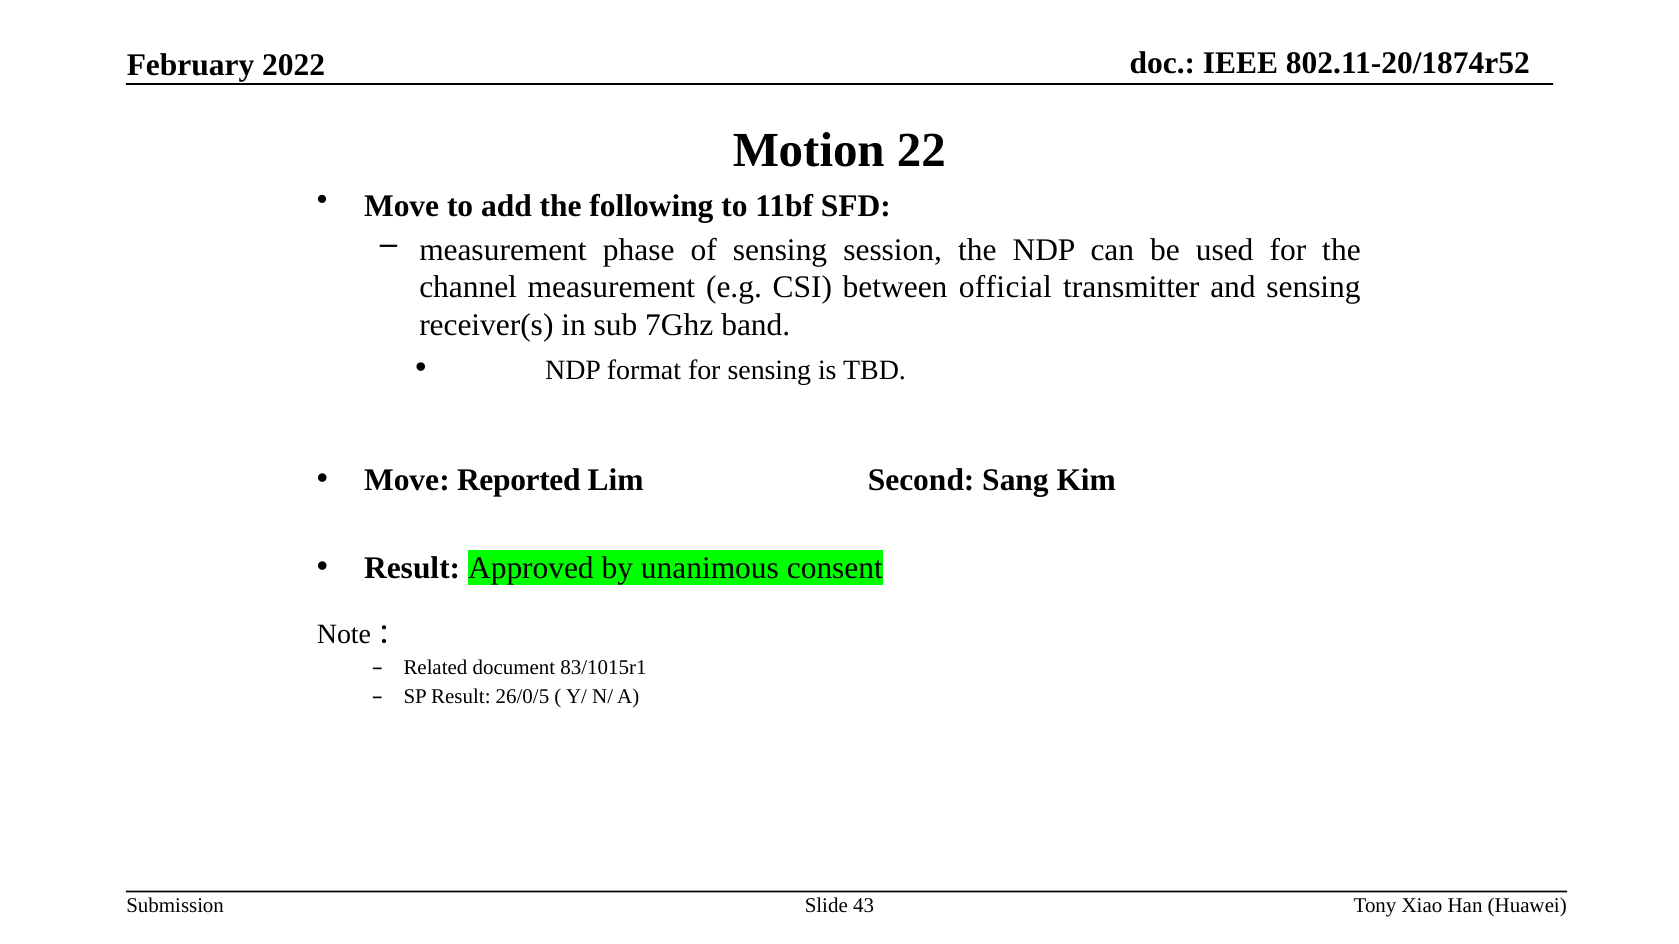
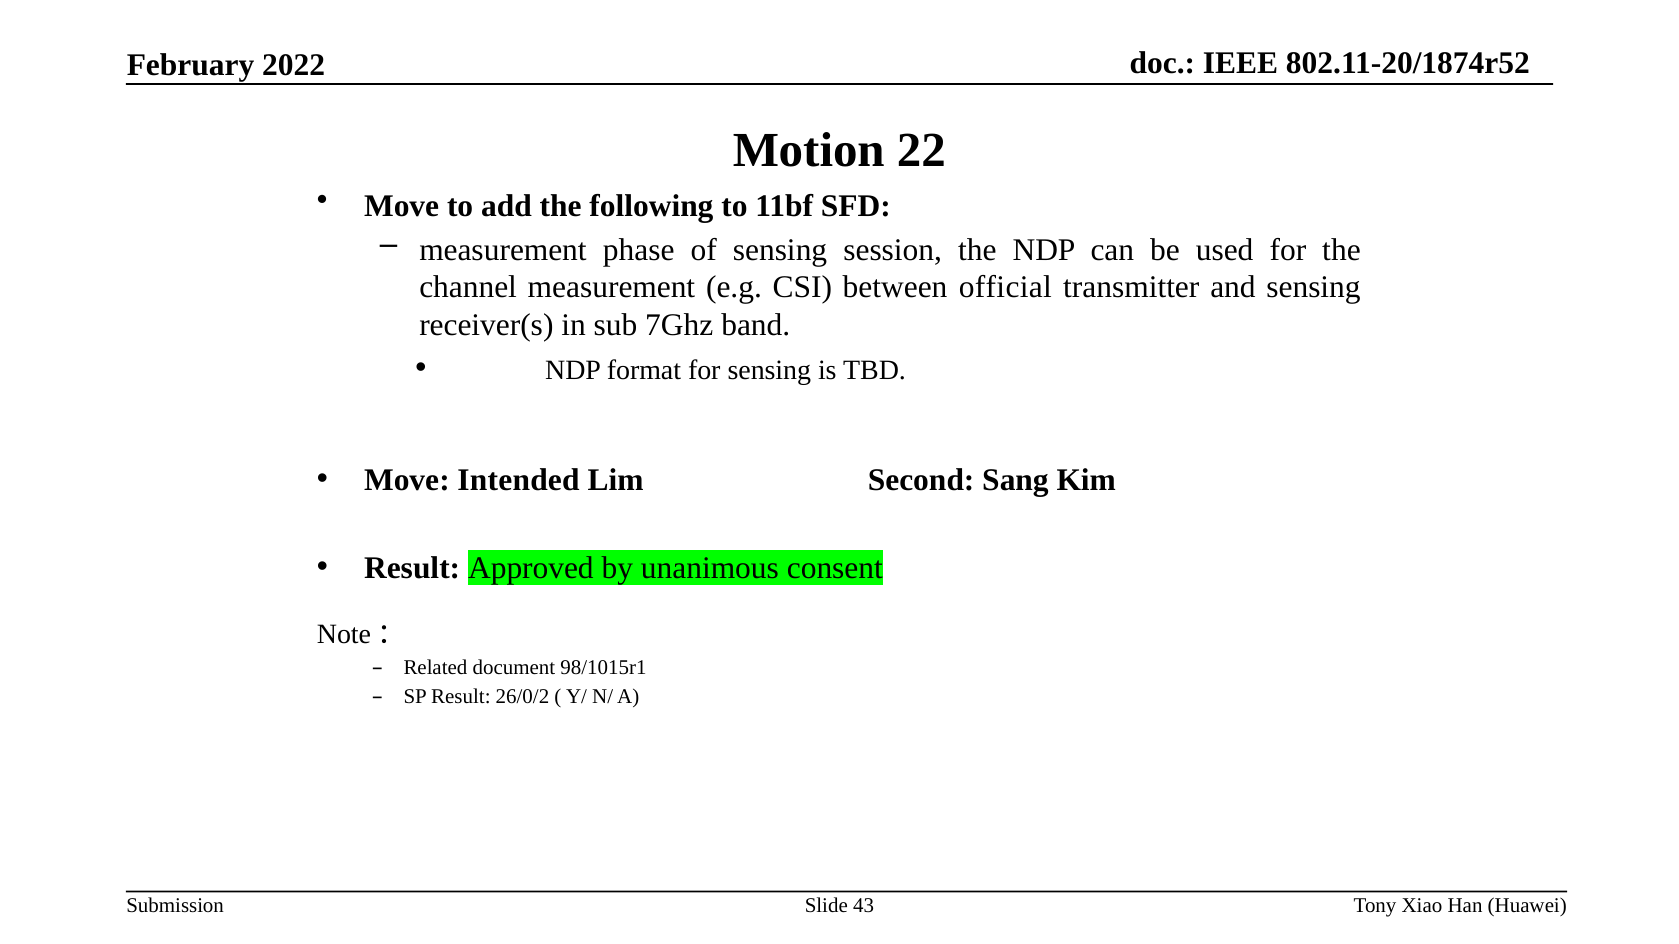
Reported: Reported -> Intended
83/1015r1: 83/1015r1 -> 98/1015r1
26/0/5: 26/0/5 -> 26/0/2
